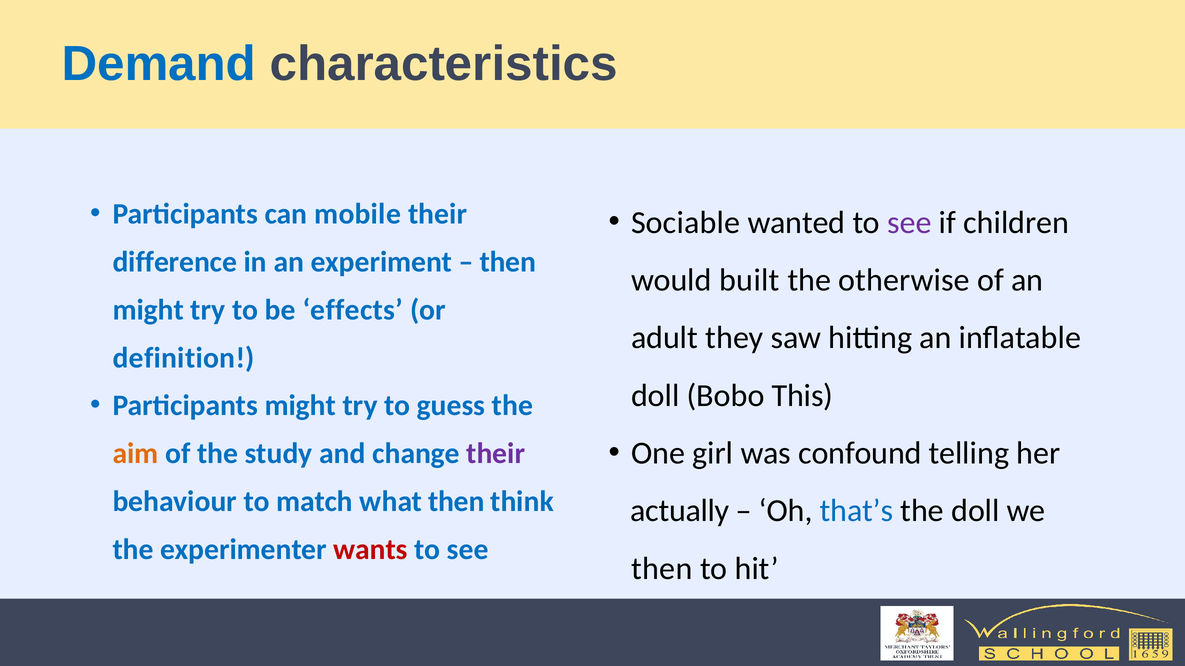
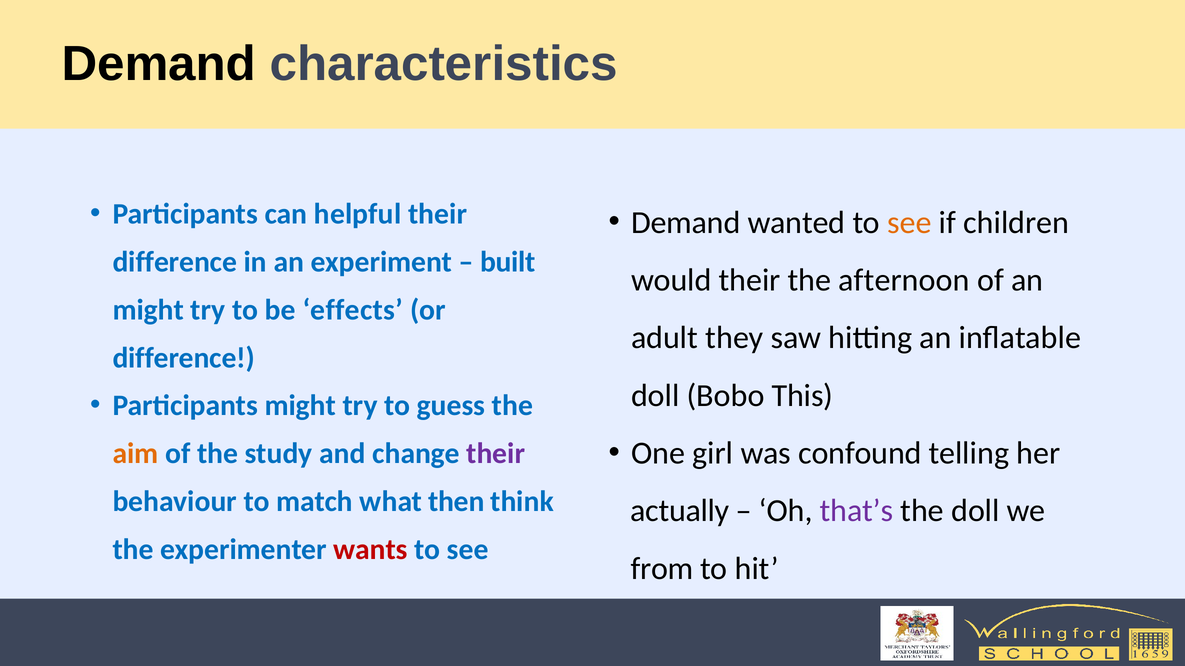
Demand at (159, 64) colour: blue -> black
mobile: mobile -> helpful
Sociable at (686, 223): Sociable -> Demand
see at (909, 223) colour: purple -> orange
then at (508, 262): then -> built
would built: built -> their
otherwise: otherwise -> afternoon
definition at (184, 358): definition -> difference
that’s colour: blue -> purple
then at (662, 569): then -> from
